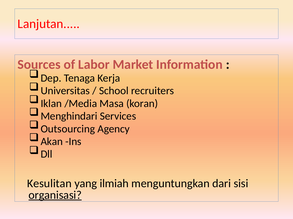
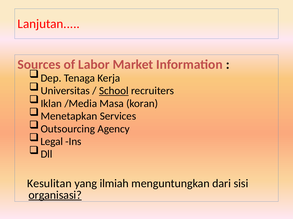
School underline: none -> present
Menghindari: Menghindari -> Menetapkan
Akan: Akan -> Legal
